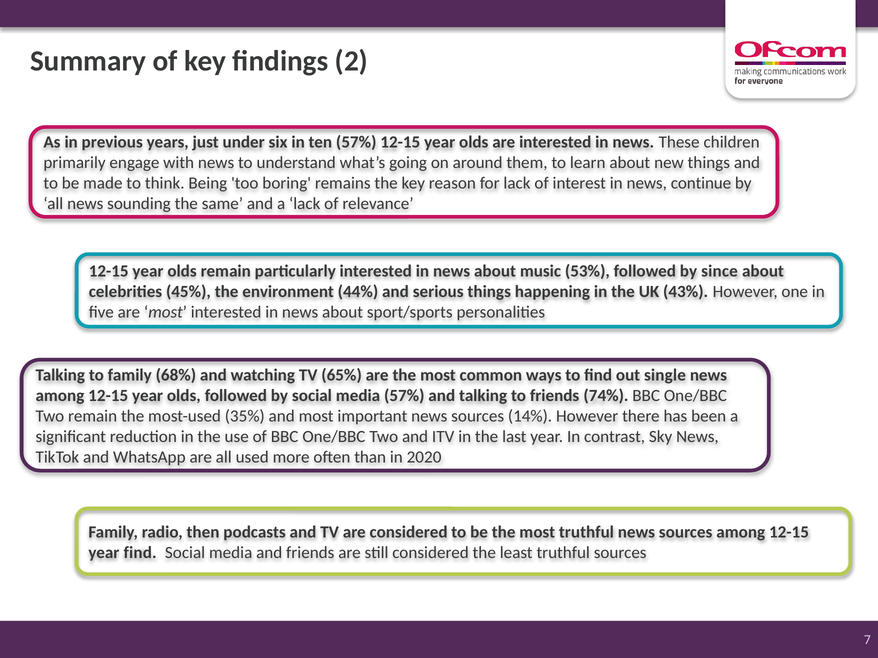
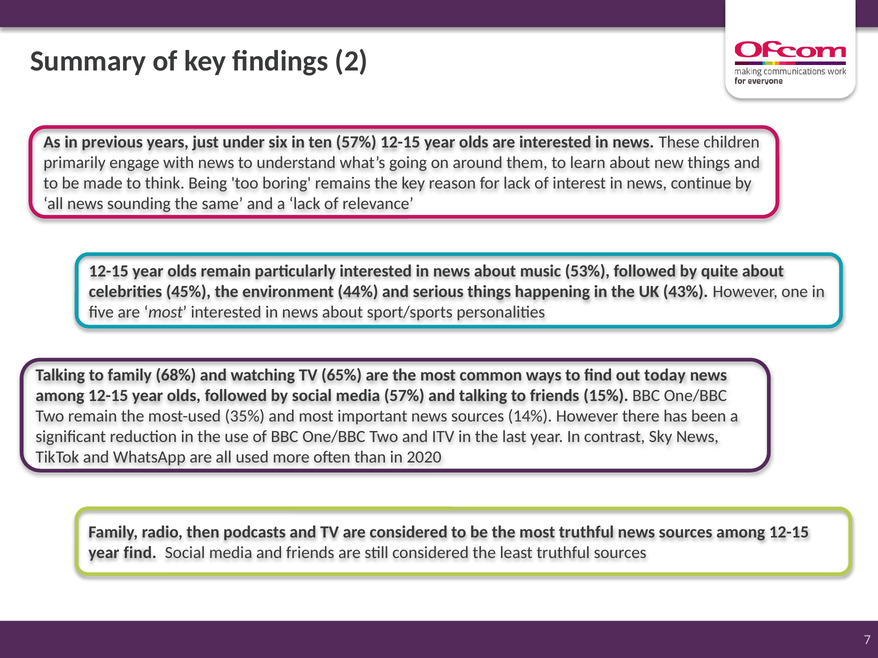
since: since -> quite
single: single -> today
74%: 74% -> 15%
